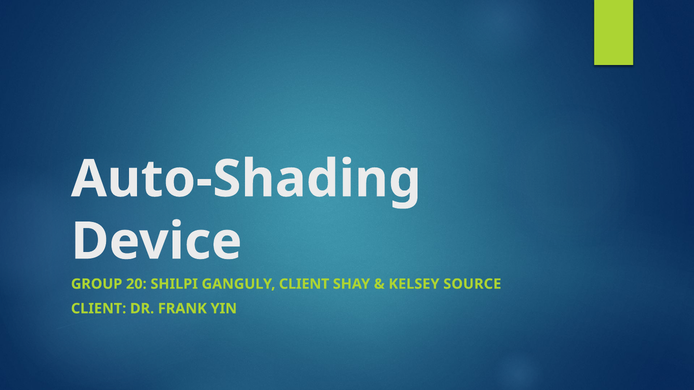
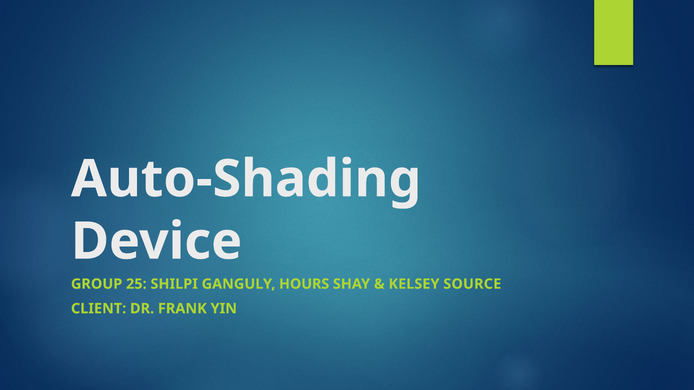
20: 20 -> 25
GANGULY CLIENT: CLIENT -> HOURS
